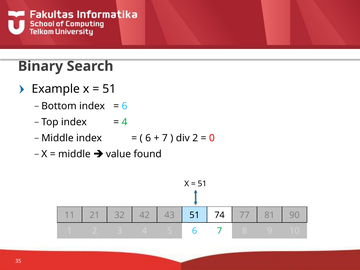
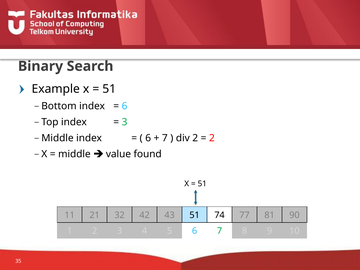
4 at (125, 122): 4 -> 3
0 at (212, 138): 0 -> 2
